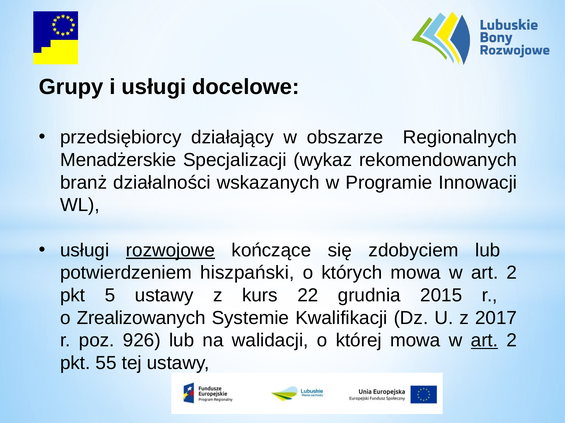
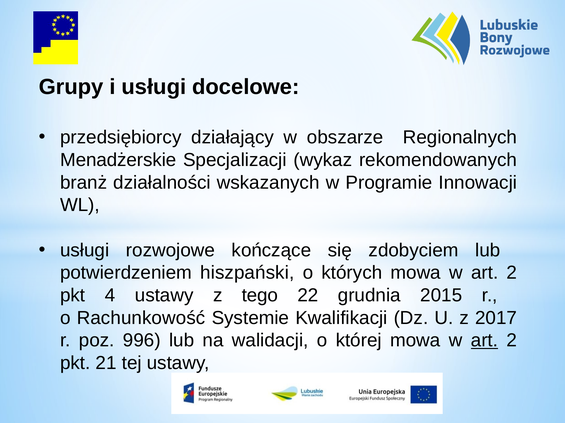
rozwojowe underline: present -> none
5: 5 -> 4
kurs: kurs -> tego
Zrealizowanych: Zrealizowanych -> Rachunkowość
926: 926 -> 996
55: 55 -> 21
